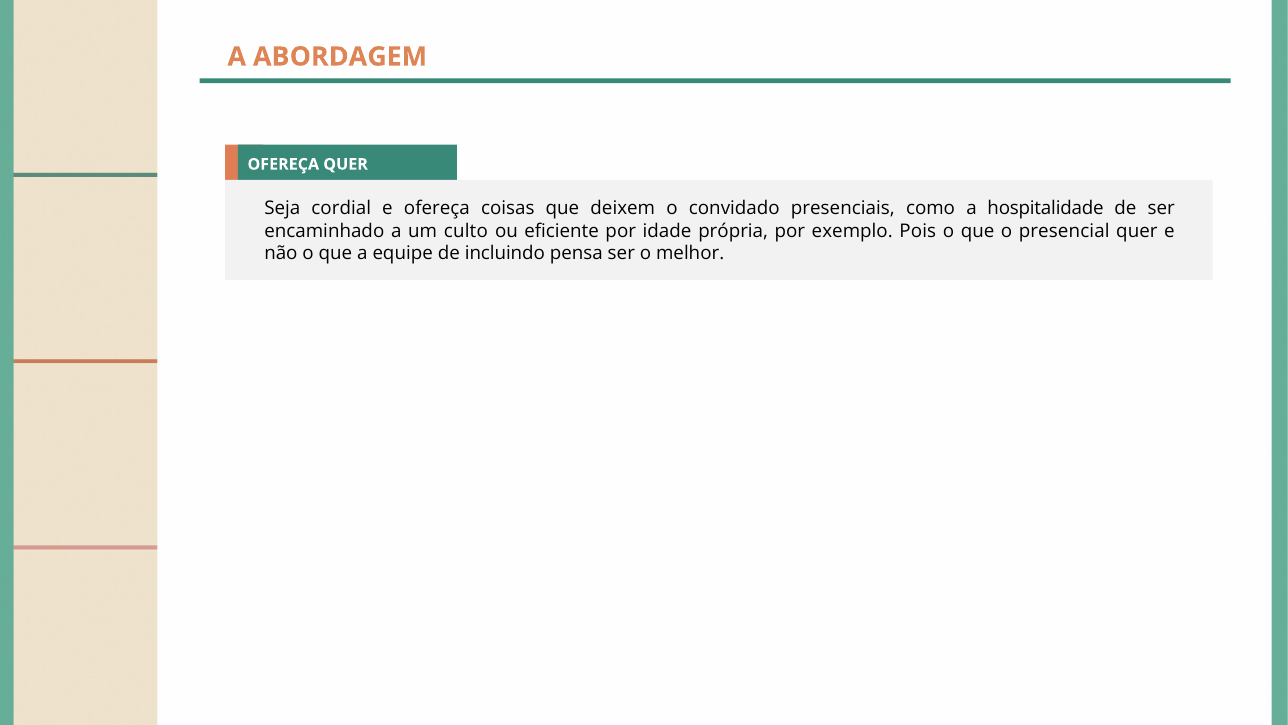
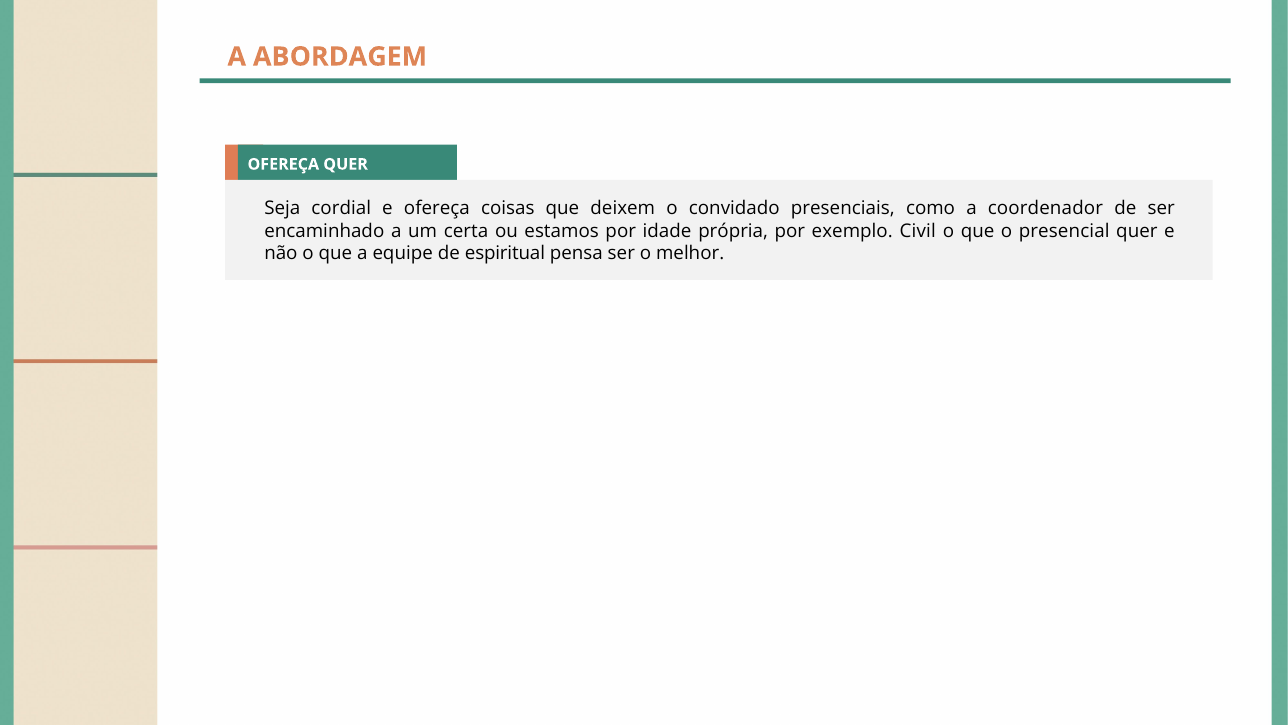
hospitalidade: hospitalidade -> coordenador
culto: culto -> certa
eficiente: eficiente -> estamos
Pois: Pois -> Civil
incluindo: incluindo -> espiritual
